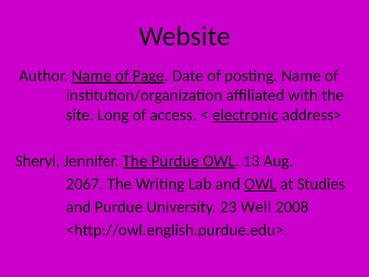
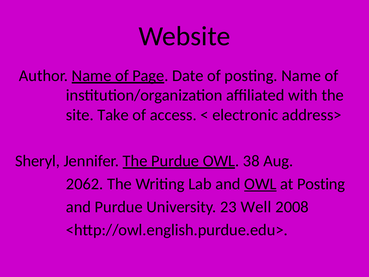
Long: Long -> Take
electronic underline: present -> none
13: 13 -> 38
2067: 2067 -> 2062
at Studies: Studies -> Posting
